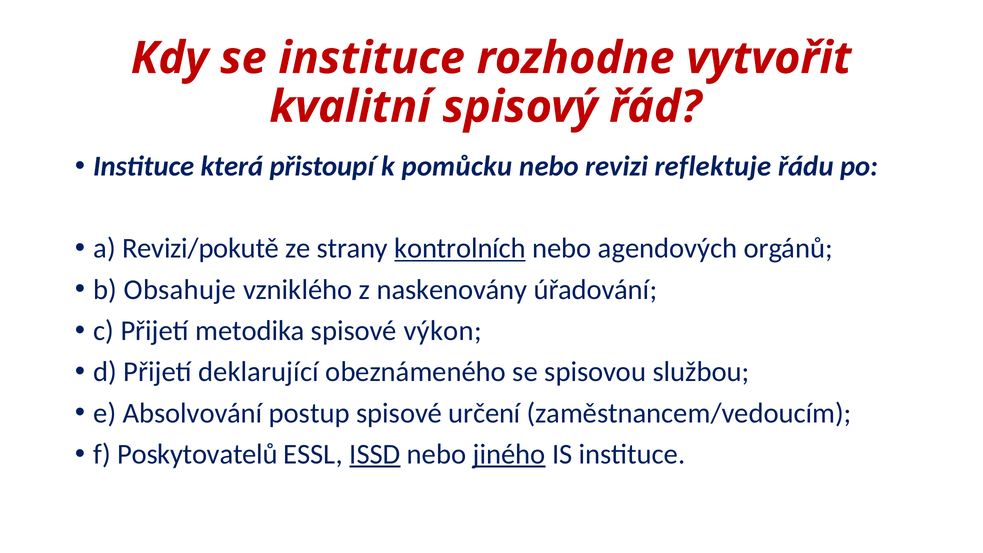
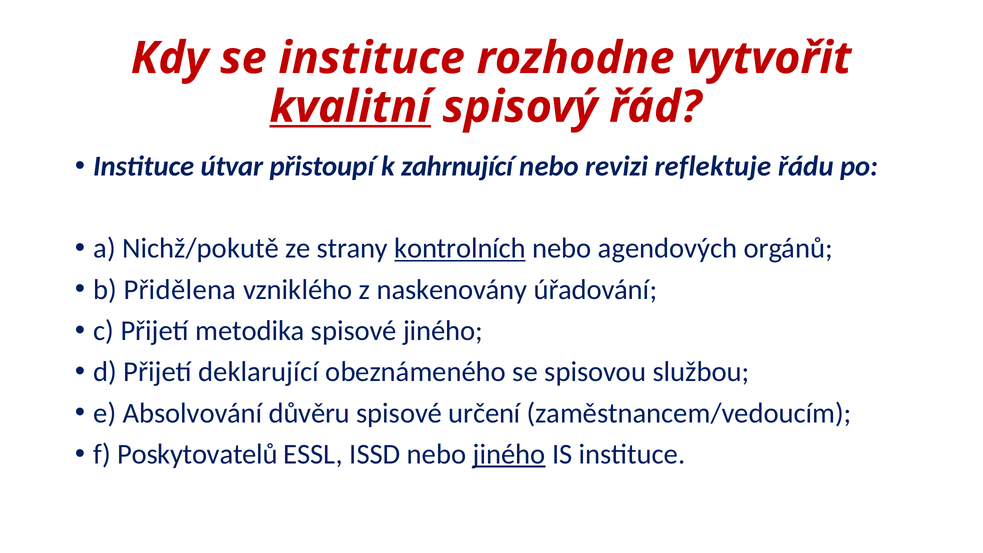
kvalitní underline: none -> present
která: která -> útvar
pomůcku: pomůcku -> zahrnující
Revizi/pokutě: Revizi/pokutě -> Nichž/pokutě
Obsahuje: Obsahuje -> Přidělena
spisové výkon: výkon -> jiného
postup: postup -> důvěru
ISSD underline: present -> none
